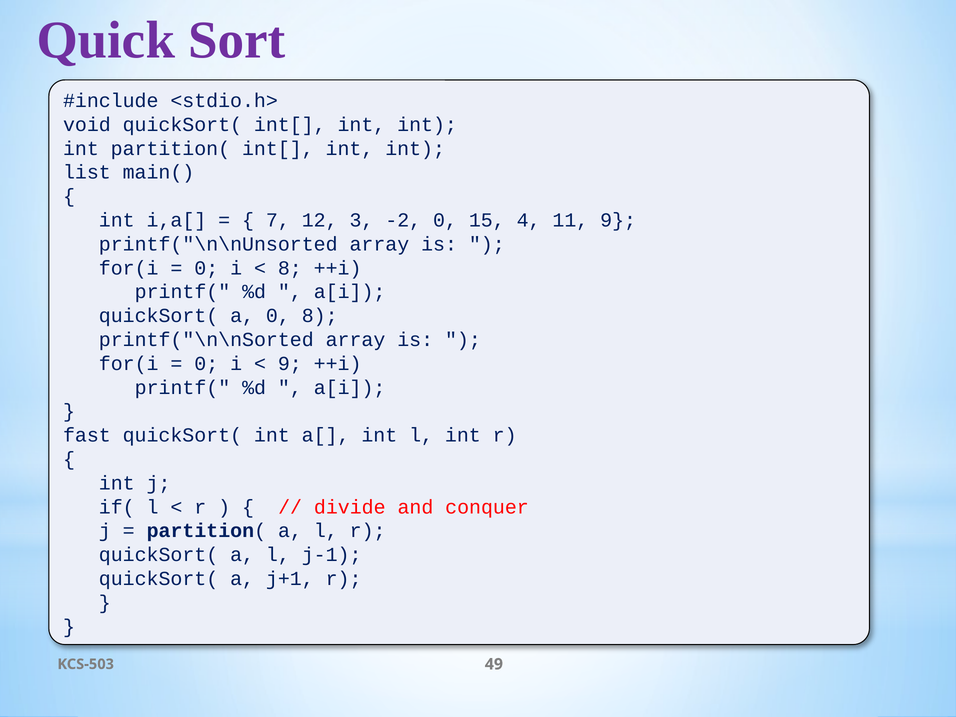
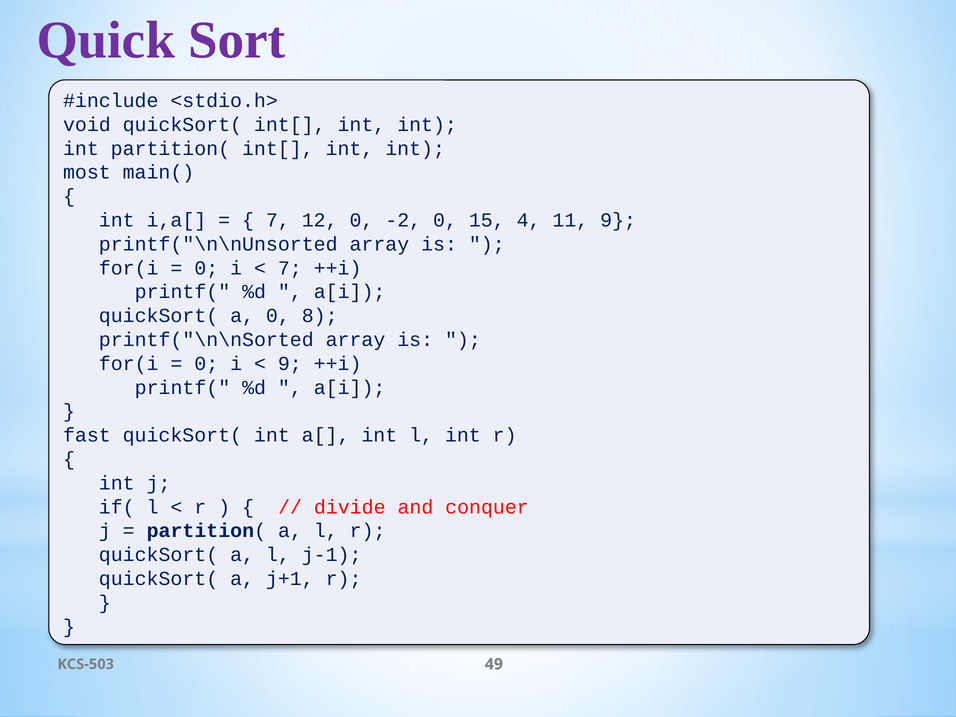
list: list -> most
12 3: 3 -> 0
8 at (290, 268): 8 -> 7
